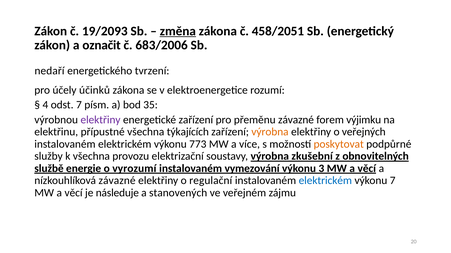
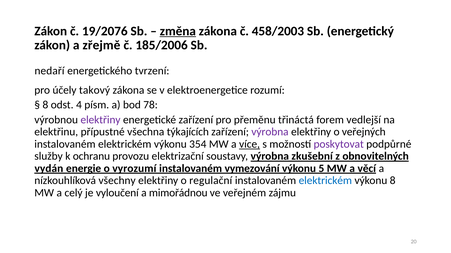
19/2093: 19/2093 -> 19/2076
458/2051: 458/2051 -> 458/2003
označit: označit -> zřejmě
683/2006: 683/2006 -> 185/2006
účinků: účinků -> takový
4 at (45, 105): 4 -> 8
odst 7: 7 -> 4
35: 35 -> 78
přeměnu závazné: závazné -> třináctá
výjimku: výjimku -> vedlejší
výrobna at (270, 132) colour: orange -> purple
773: 773 -> 354
více underline: none -> present
poskytovat colour: orange -> purple
k všechna: všechna -> ochranu
službě: službě -> vydán
3: 3 -> 5
nízkouhlíková závazné: závazné -> všechny
výkonu 7: 7 -> 8
věcí at (74, 193): věcí -> celý
následuje: následuje -> vyloučení
stanovených: stanovených -> mimořádnou
